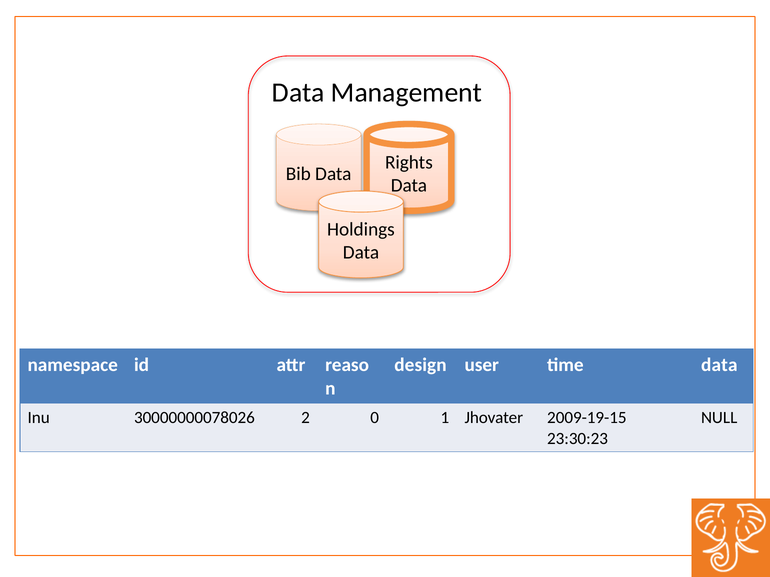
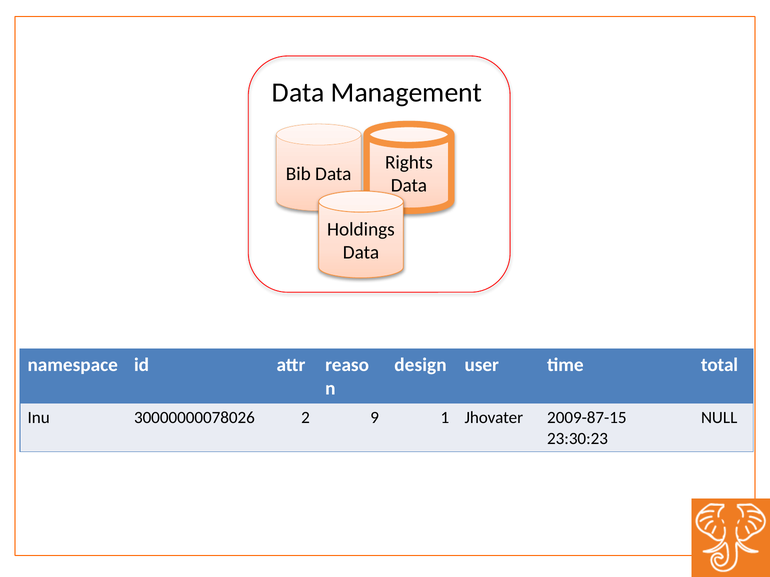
time data: data -> total
0: 0 -> 9
2009-19-15: 2009-19-15 -> 2009-87-15
